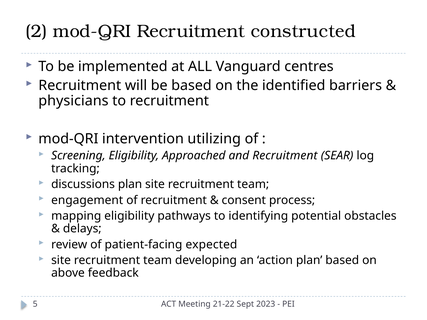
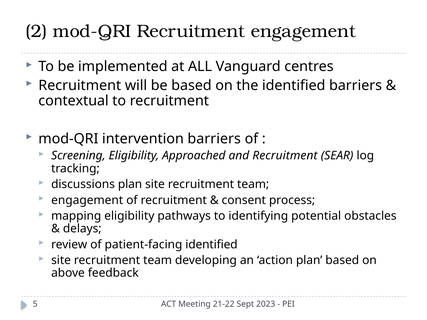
Recruitment constructed: constructed -> engagement
physicians: physicians -> contextual
intervention utilizing: utilizing -> barriers
patient-facing expected: expected -> identified
